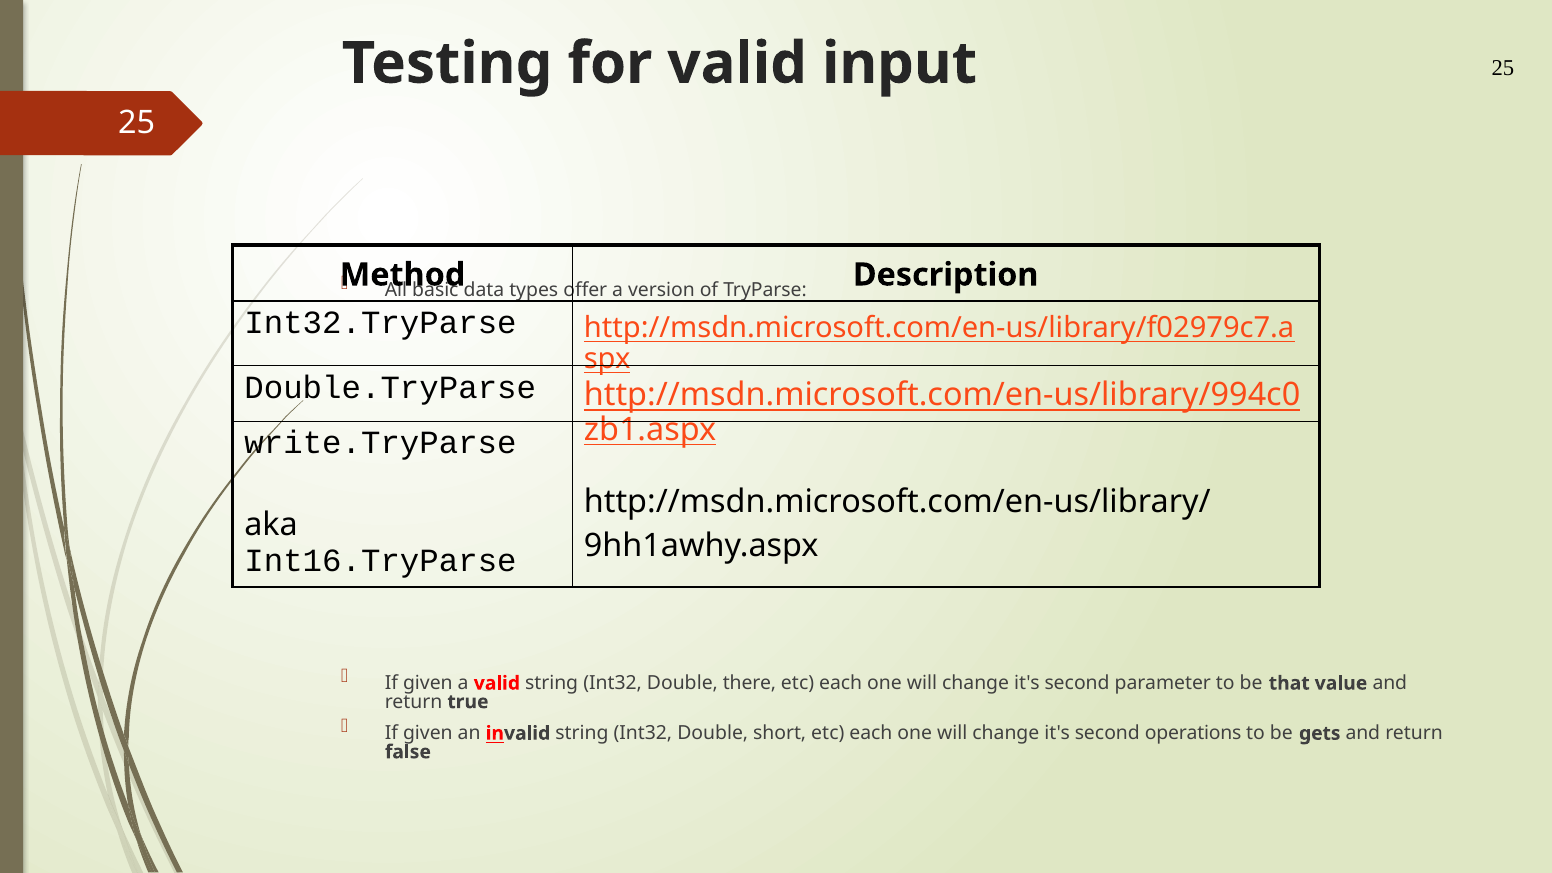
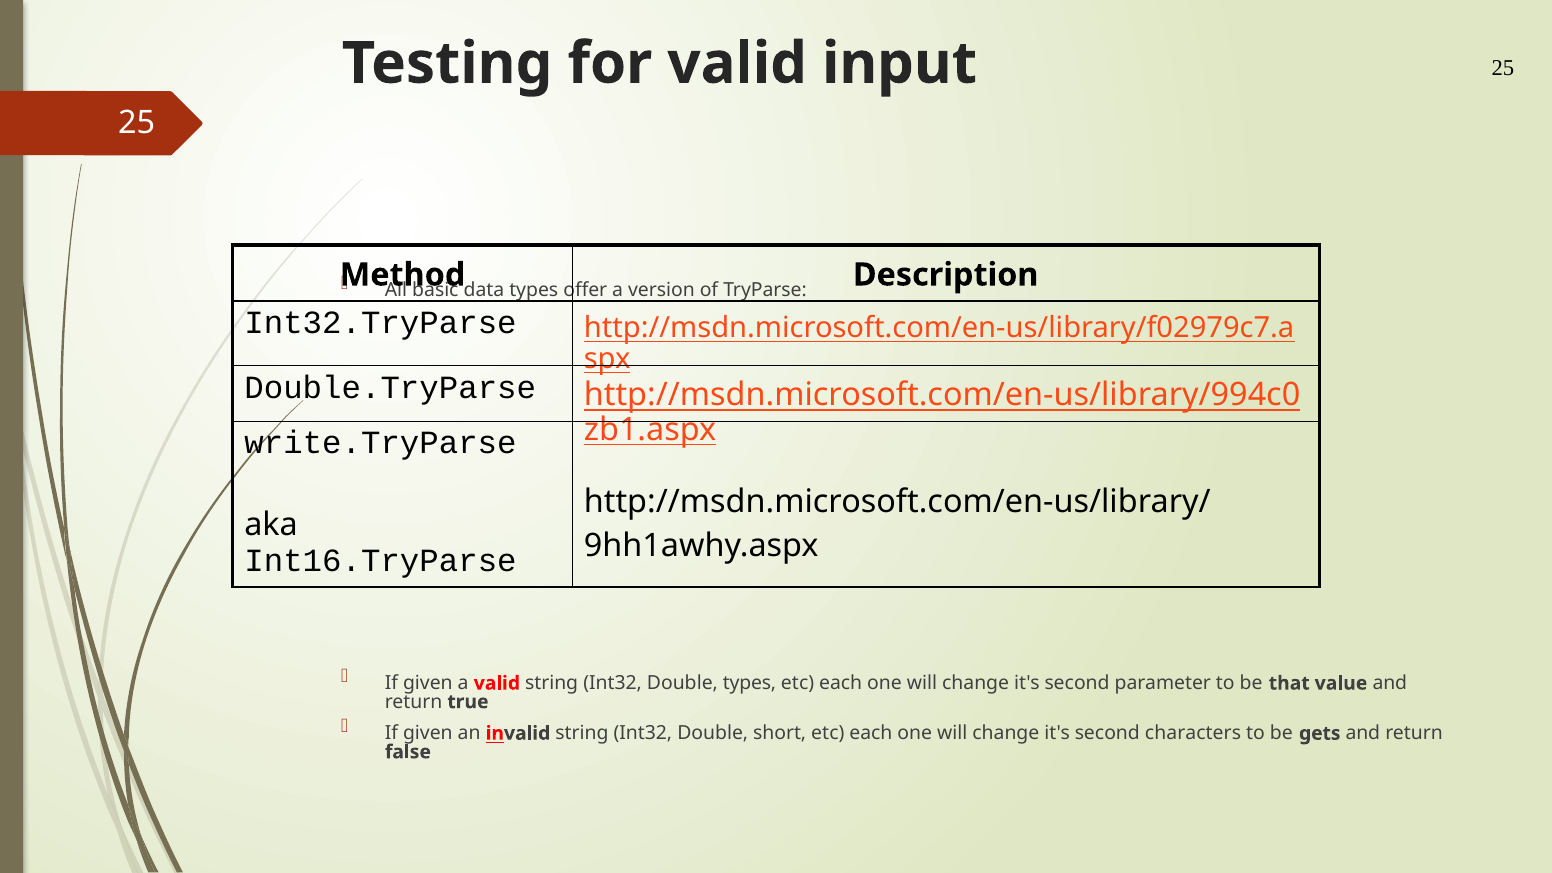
Double there: there -> types
operations: operations -> characters
